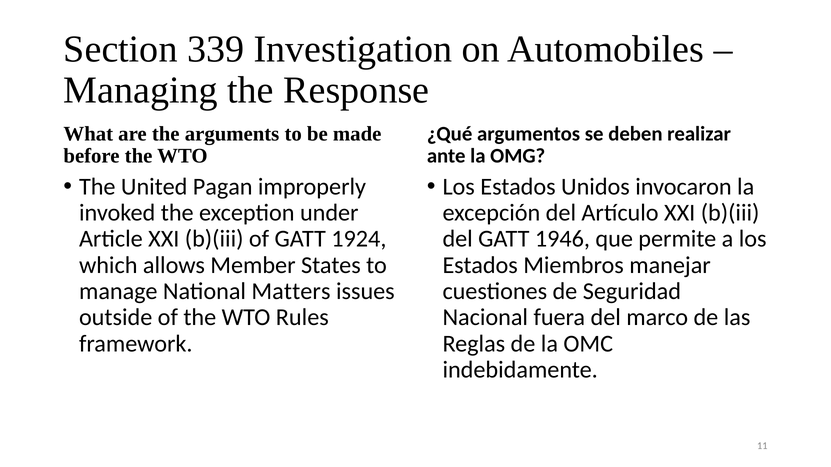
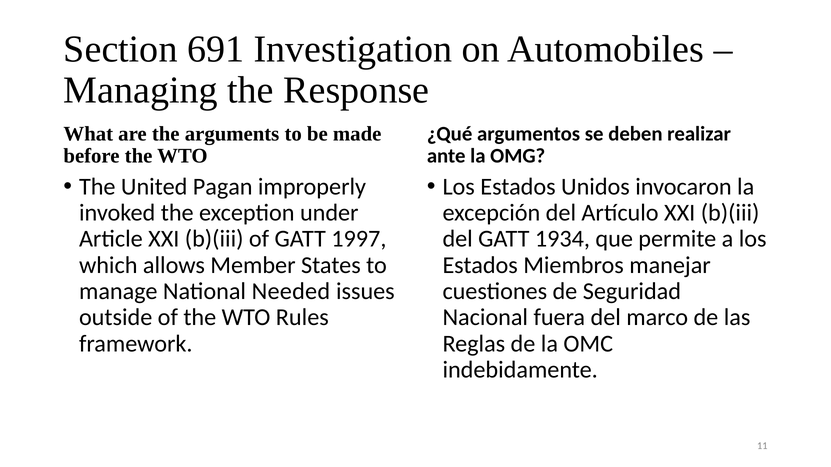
339: 339 -> 691
1924: 1924 -> 1997
1946: 1946 -> 1934
Matters: Matters -> Needed
